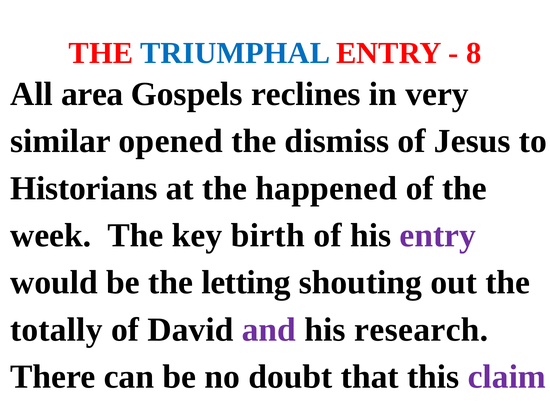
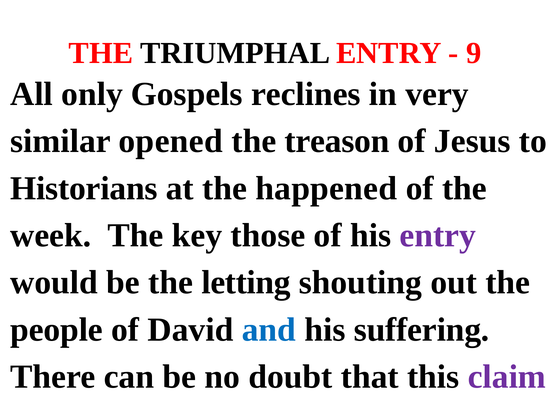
TRIUMPHAL colour: blue -> black
8: 8 -> 9
area: area -> only
dismiss: dismiss -> treason
birth: birth -> those
totally: totally -> people
and colour: purple -> blue
research: research -> suffering
